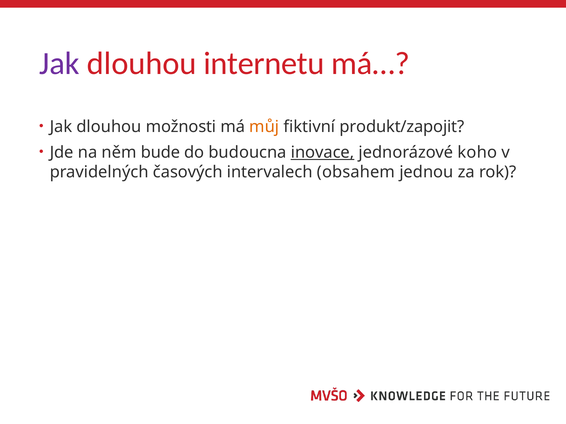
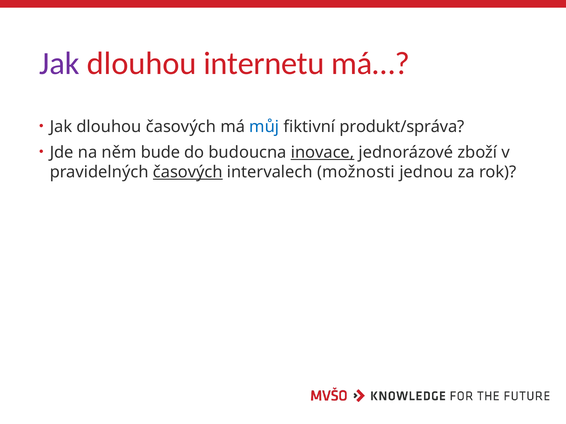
dlouhou možnosti: možnosti -> časových
můj colour: orange -> blue
produkt/zapojit: produkt/zapojit -> produkt/správa
koho: koho -> zboží
časových at (188, 172) underline: none -> present
obsahem: obsahem -> možnosti
